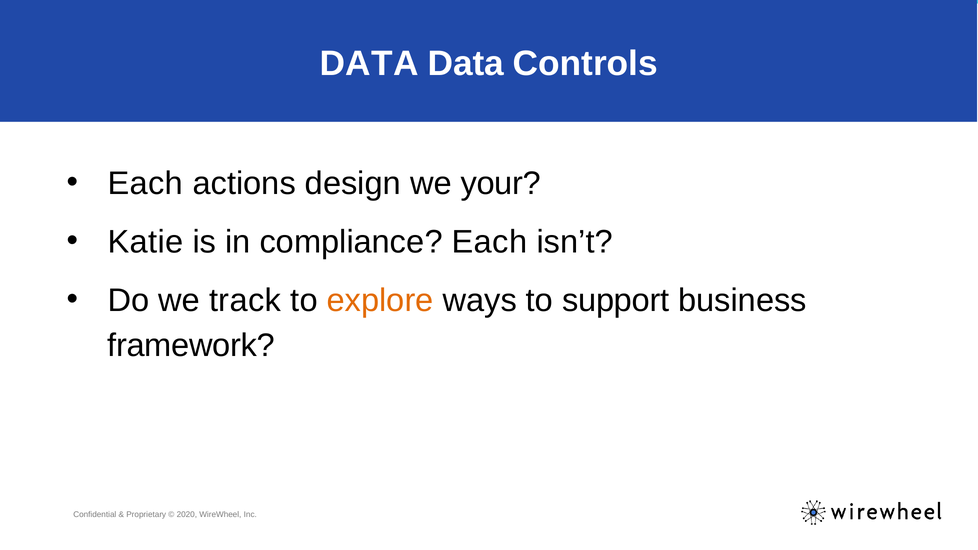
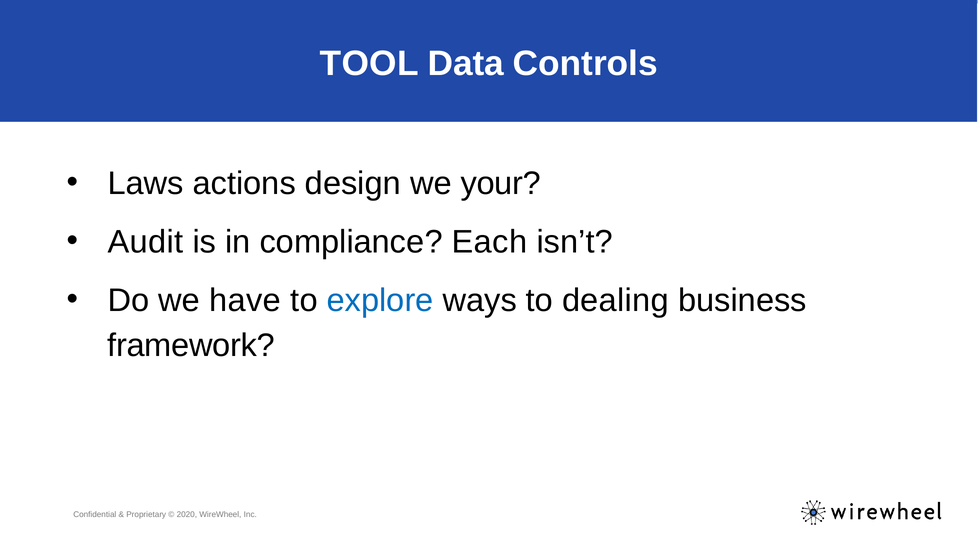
DATA at (369, 63): DATA -> TOOL
Each at (145, 183): Each -> Laws
Katie: Katie -> Audit
track: track -> have
explore colour: orange -> blue
support: support -> dealing
